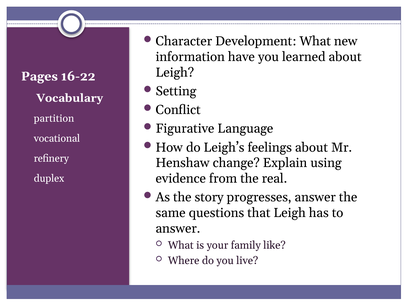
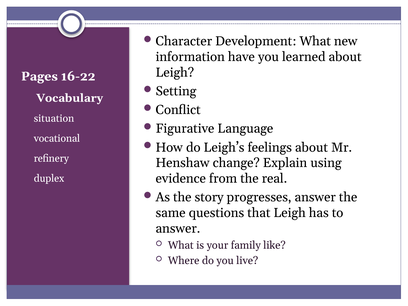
partition: partition -> situation
